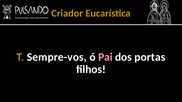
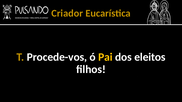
Sempre-vos: Sempre-vos -> Procede-vos
Pai colour: pink -> yellow
portas: portas -> eleitos
